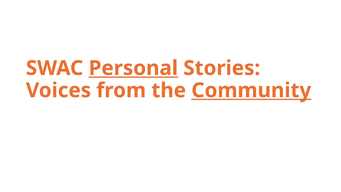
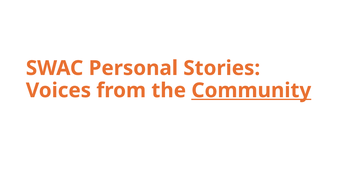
Personal underline: present -> none
